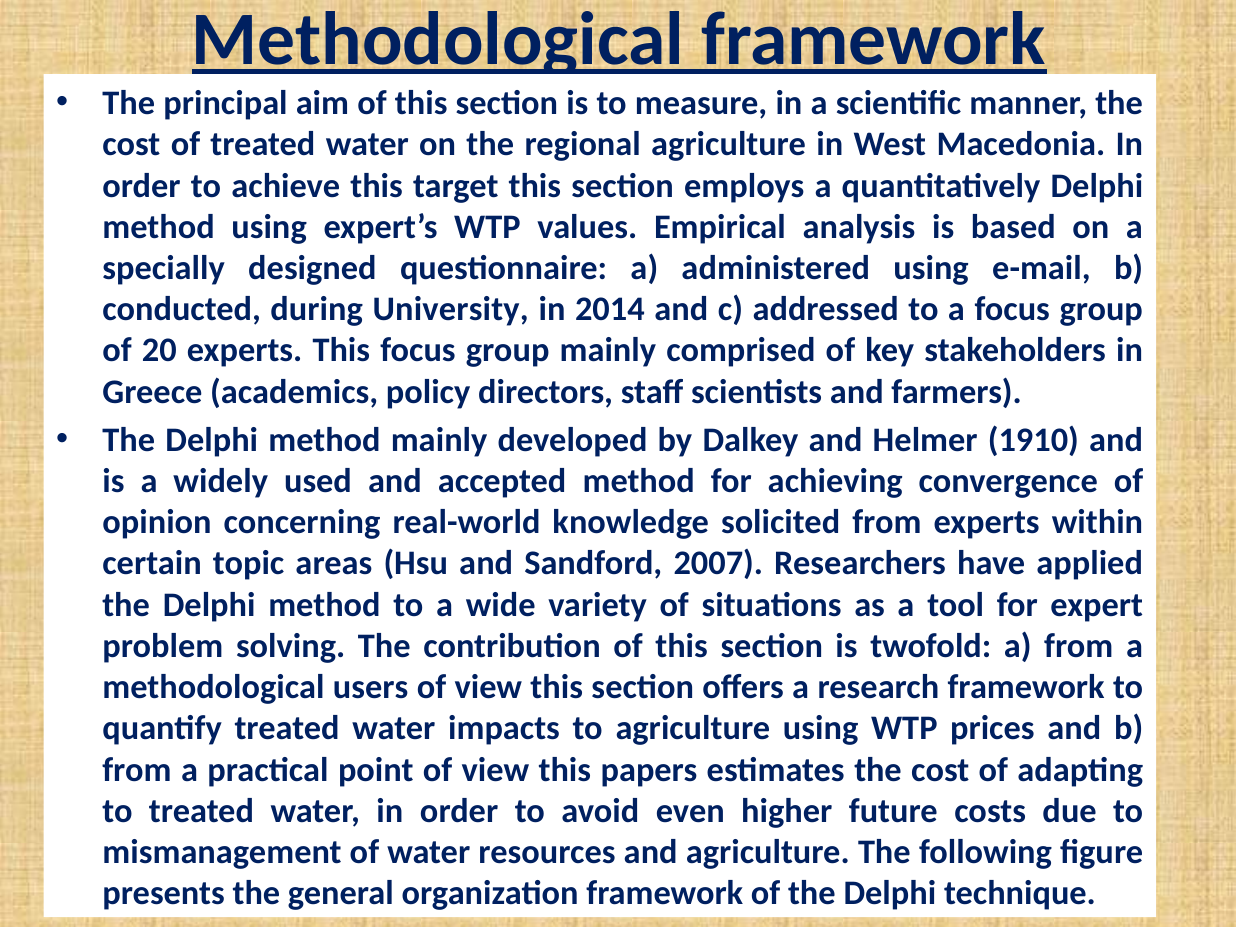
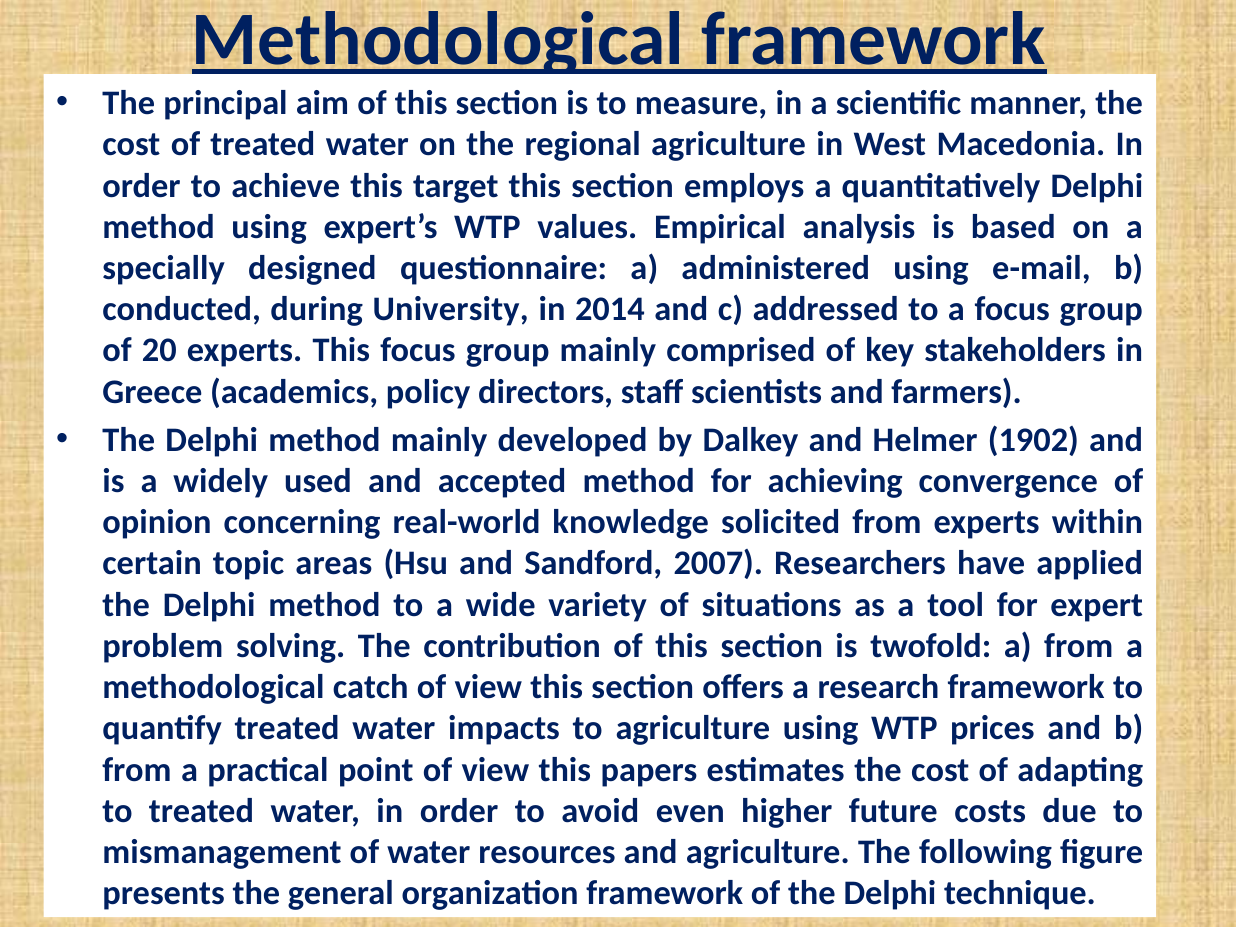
1910: 1910 -> 1902
users: users -> catch
